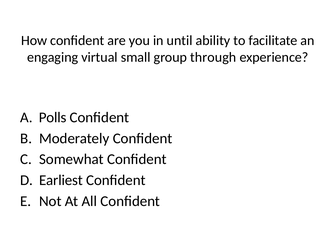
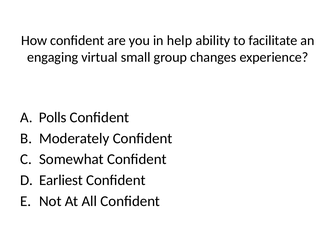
until: until -> help
through: through -> changes
